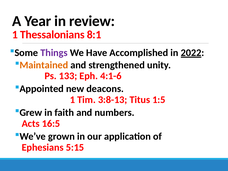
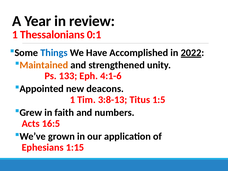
8:1: 8:1 -> 0:1
Things colour: purple -> blue
5:15: 5:15 -> 1:15
